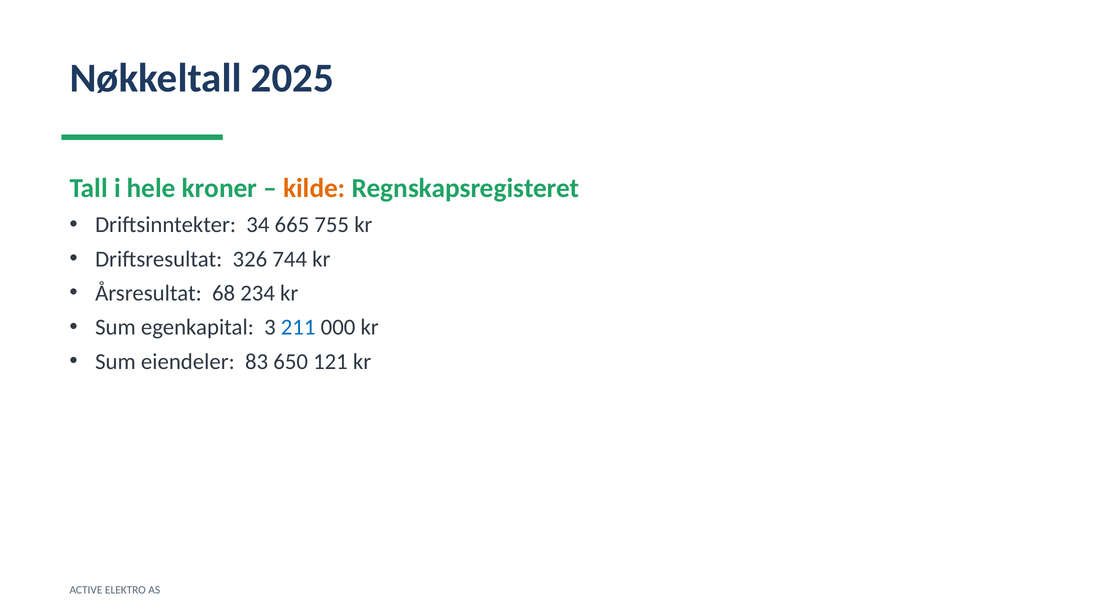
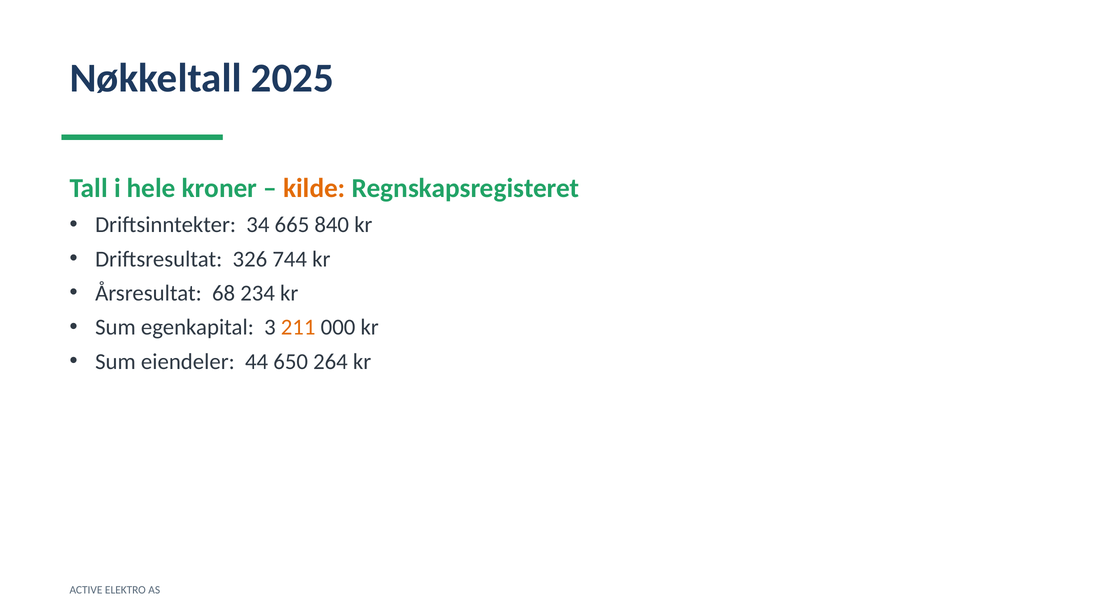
755: 755 -> 840
211 colour: blue -> orange
83: 83 -> 44
121: 121 -> 264
